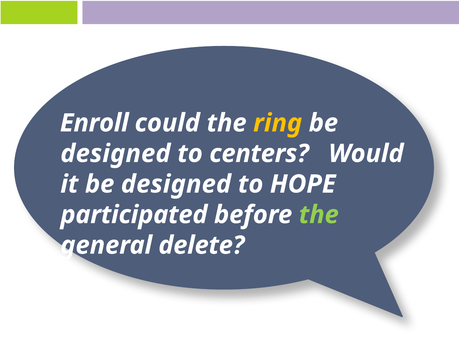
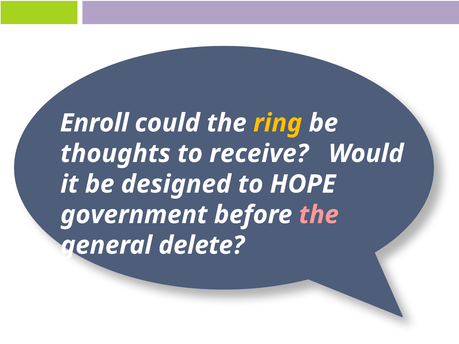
designed at (115, 154): designed -> thoughts
centers: centers -> receive
participated: participated -> government
the at (319, 215) colour: light green -> pink
